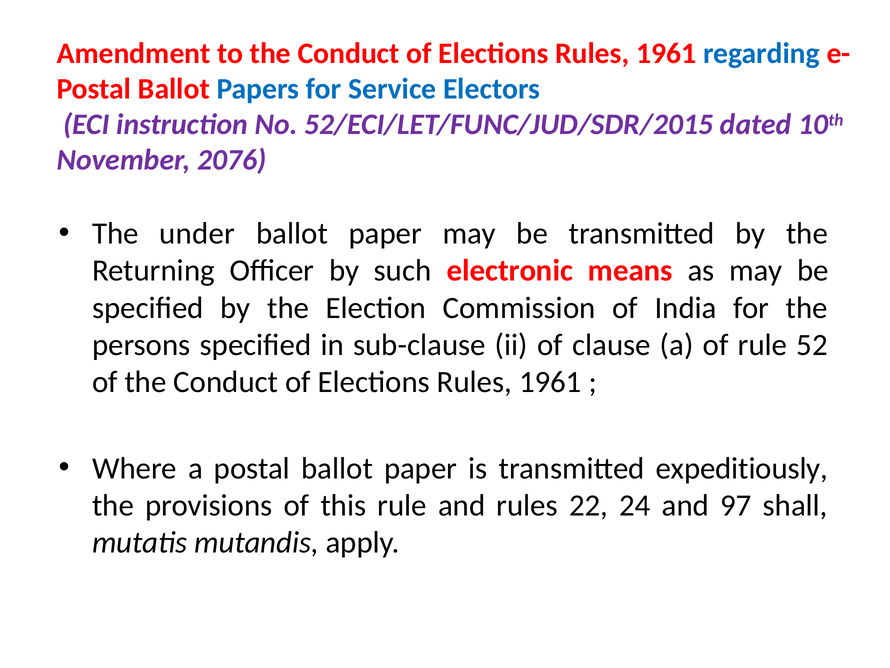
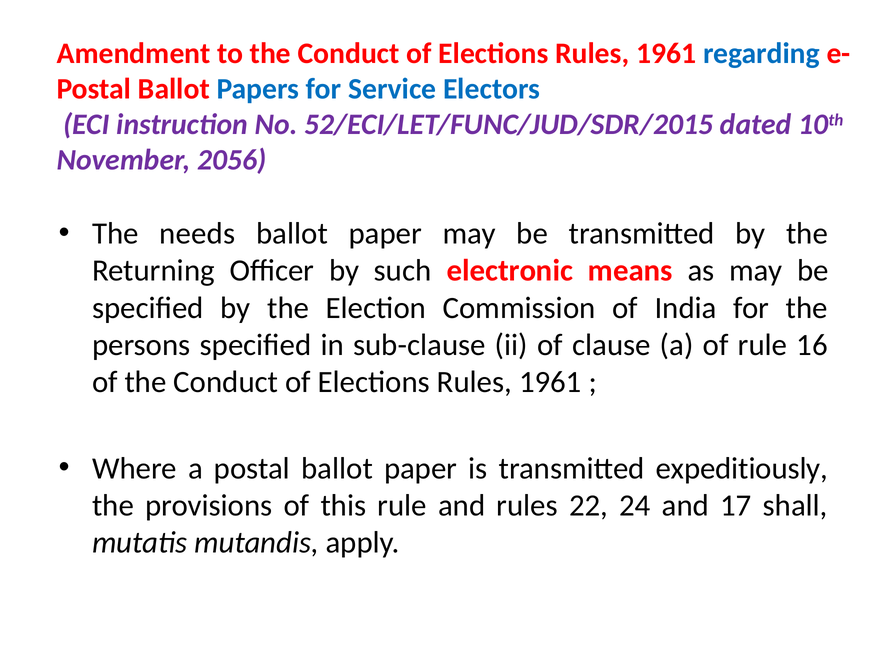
2076: 2076 -> 2056
under: under -> needs
52: 52 -> 16
97: 97 -> 17
